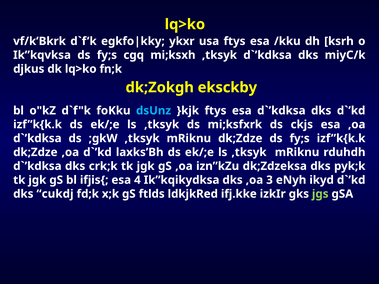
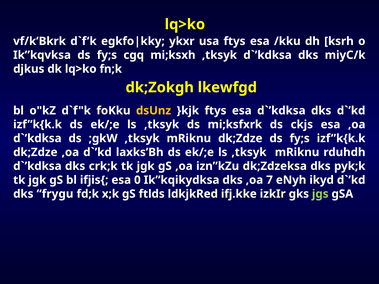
eksckby: eksckby -> lkewfgd
dsUnz colour: light blue -> yellow
4: 4 -> 0
3: 3 -> 7
cukdj: cukdj -> frygu
